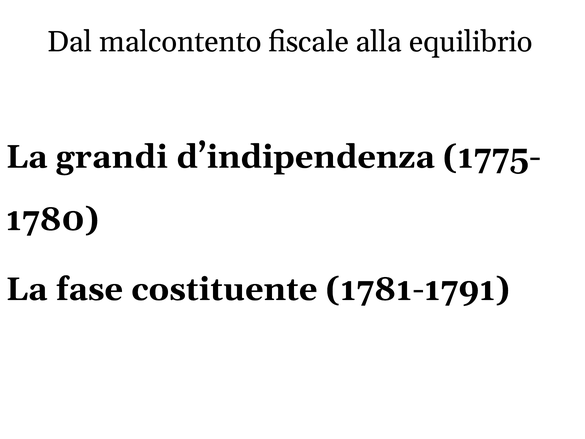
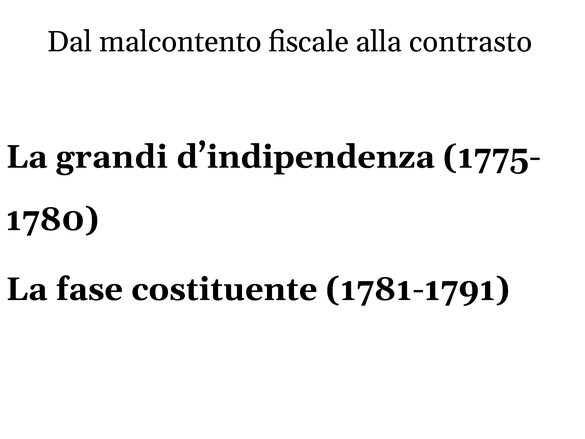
equilibrio: equilibrio -> contrasto
